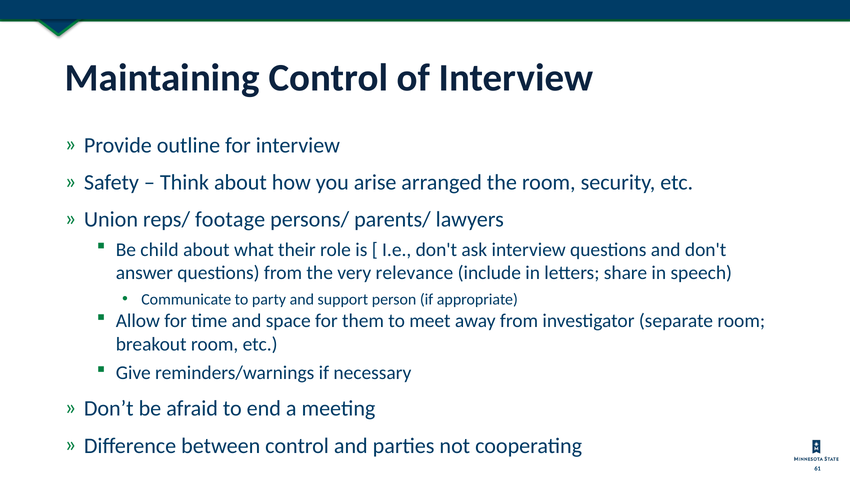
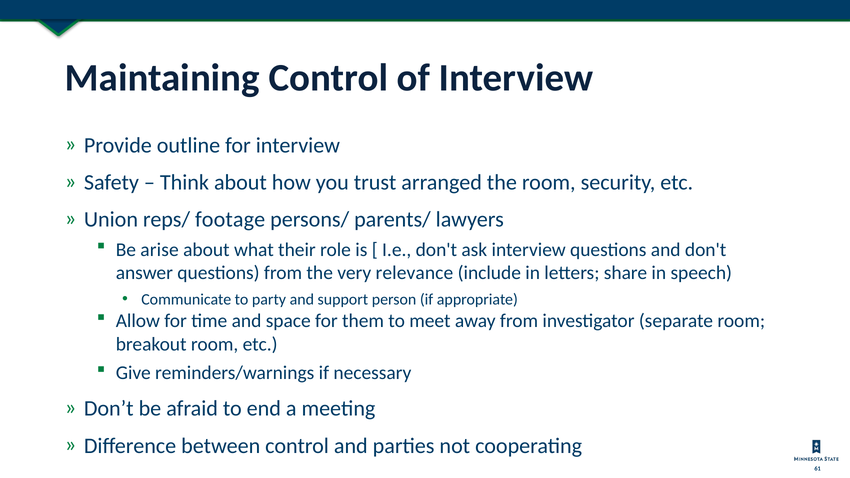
arise: arise -> trust
child: child -> arise
